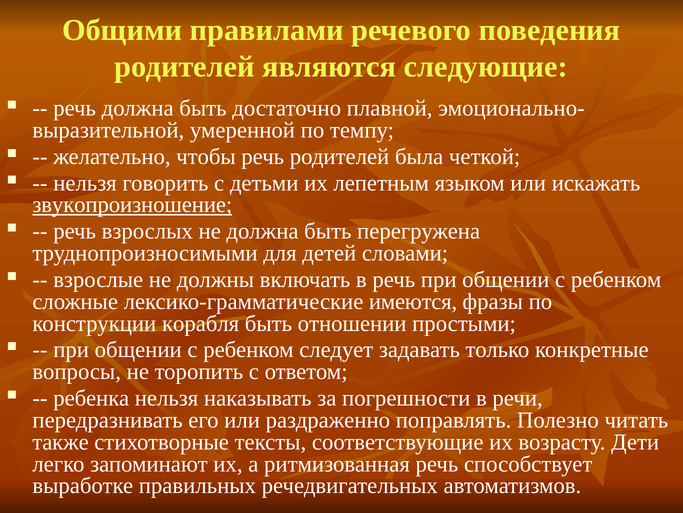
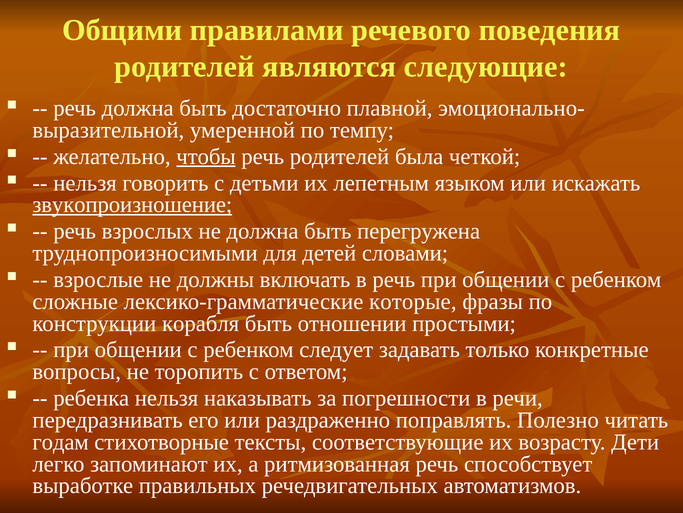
чтобы underline: none -> present
имеются: имеются -> которые
также: также -> годам
